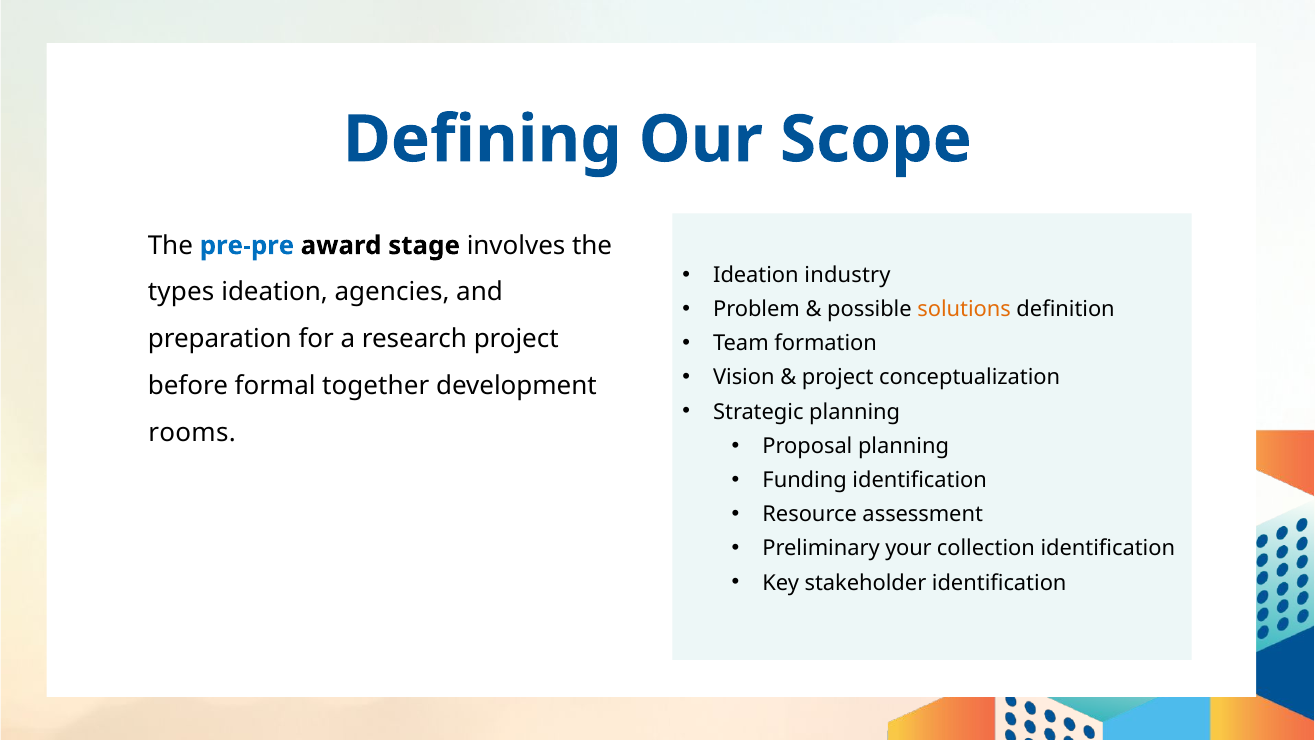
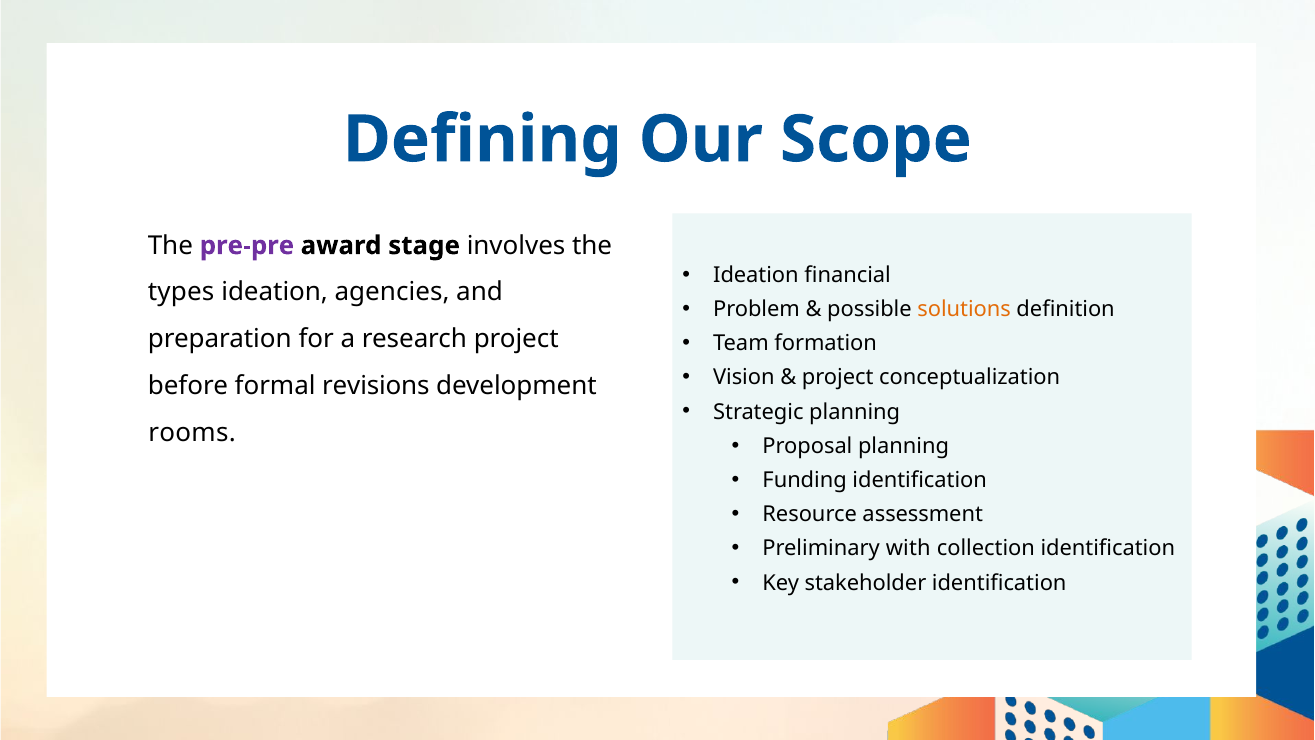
pre-pre colour: blue -> purple
industry: industry -> financial
together: together -> revisions
your: your -> with
